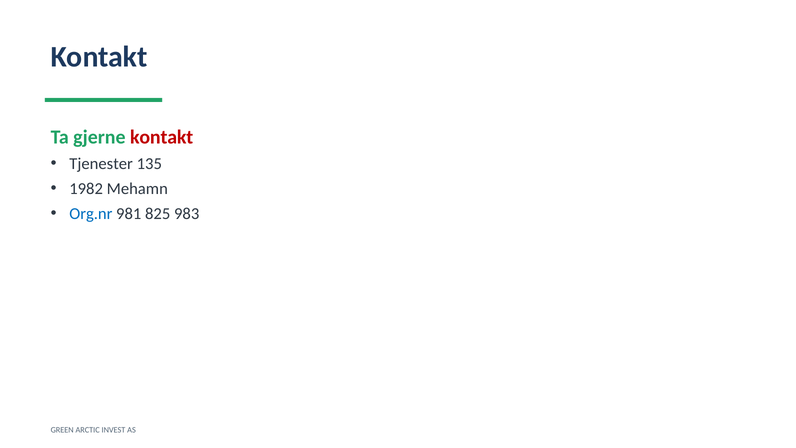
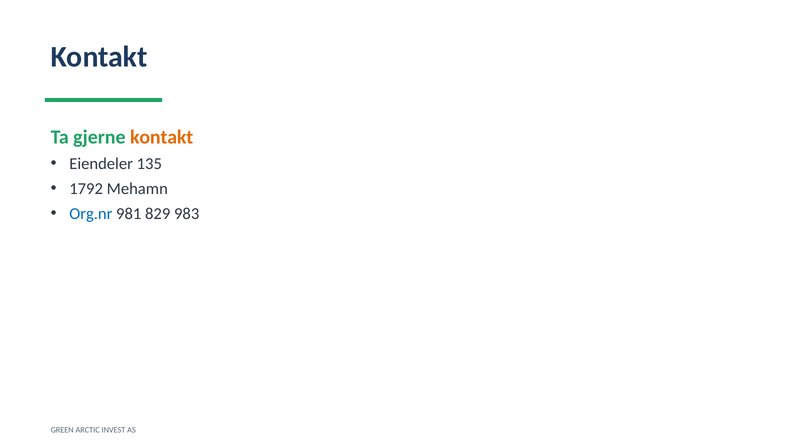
kontakt at (162, 137) colour: red -> orange
Tjenester: Tjenester -> Eiendeler
1982: 1982 -> 1792
825: 825 -> 829
